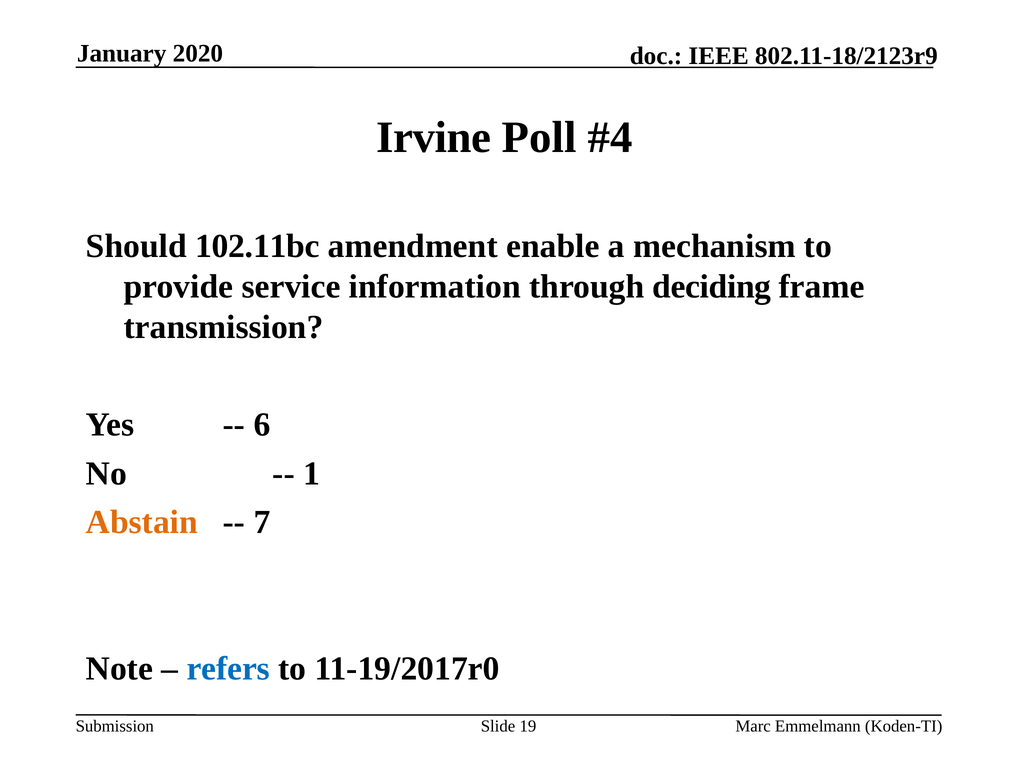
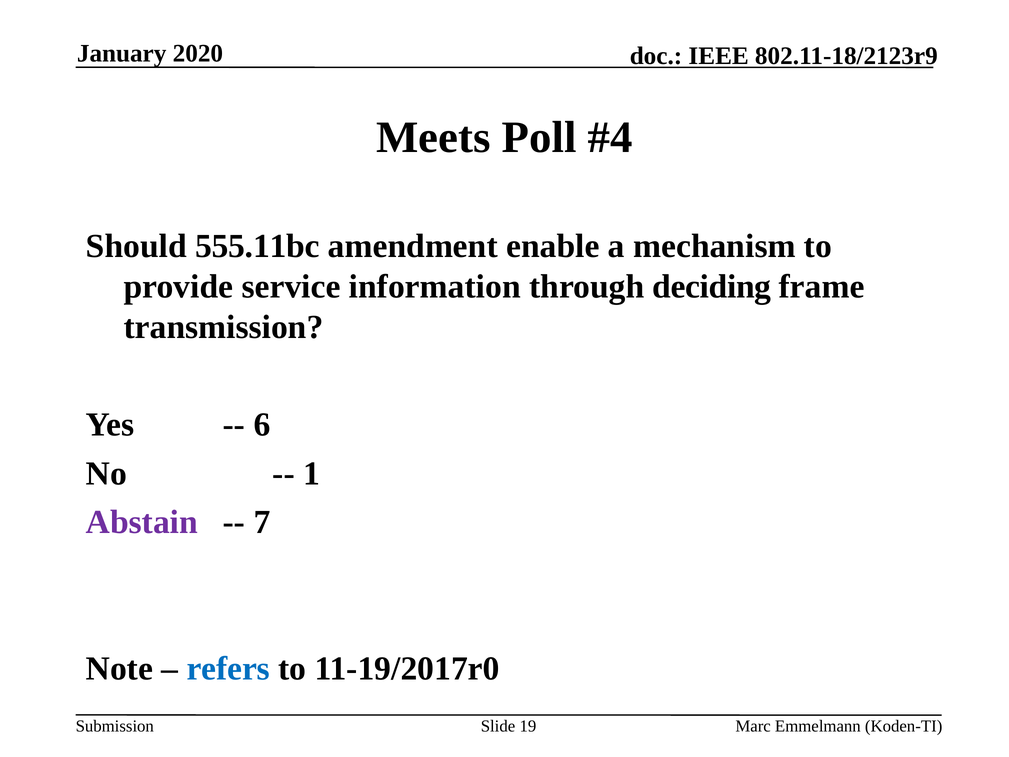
Irvine: Irvine -> Meets
102.11bc: 102.11bc -> 555.11bc
Abstain colour: orange -> purple
